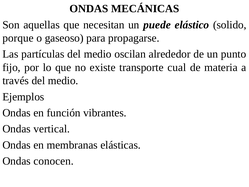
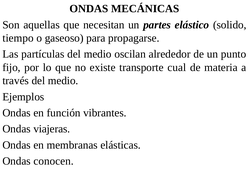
puede: puede -> partes
porque: porque -> tiempo
vertical: vertical -> viajeras
